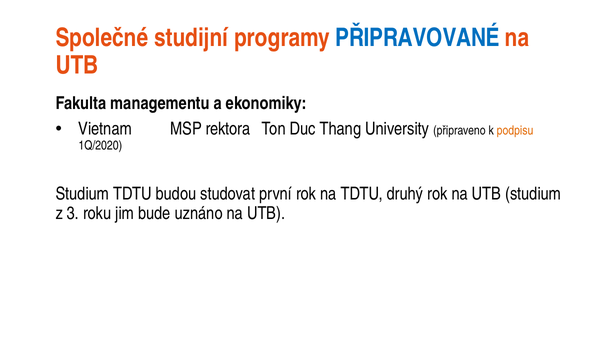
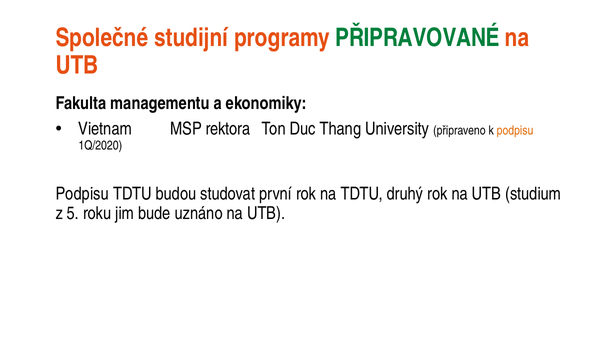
PŘIPRAVOVANÉ colour: blue -> green
Studium at (82, 194): Studium -> Podpisu
3: 3 -> 5
